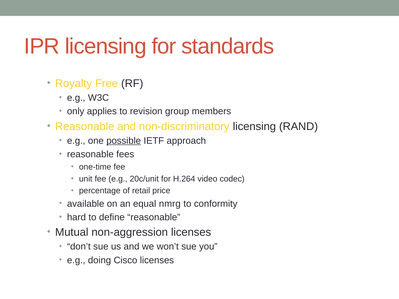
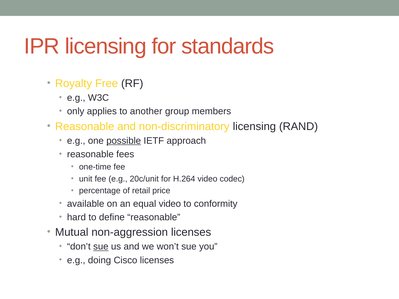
revision: revision -> another
equal nmrg: nmrg -> video
sue at (101, 247) underline: none -> present
